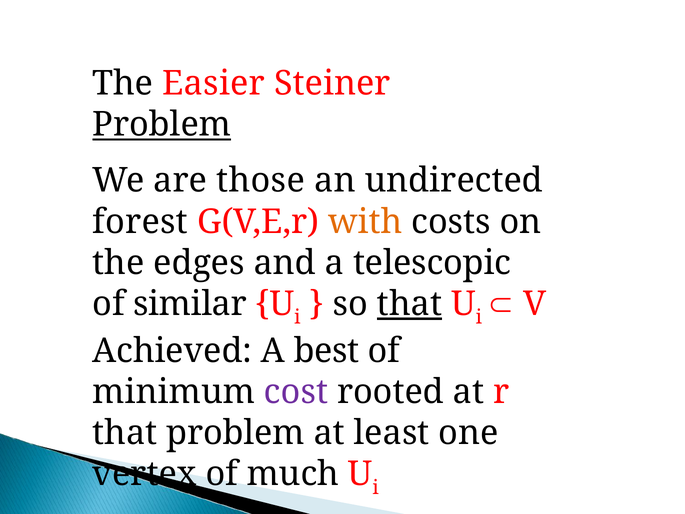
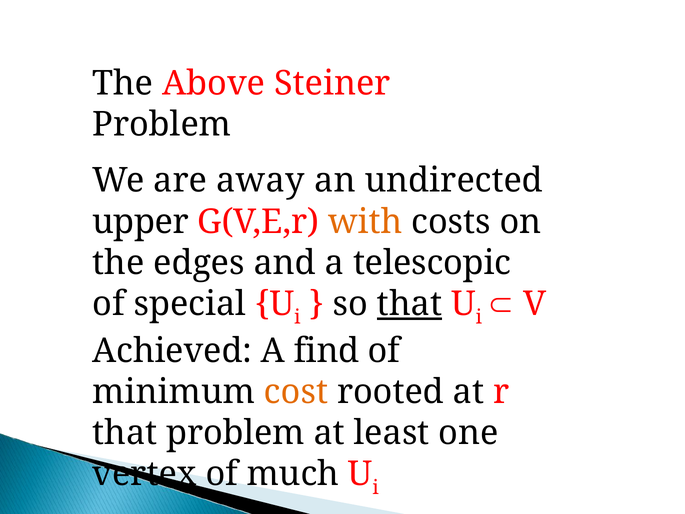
Easier: Easier -> Above
Problem at (162, 125) underline: present -> none
those: those -> away
forest: forest -> upper
similar: similar -> special
best: best -> find
cost colour: purple -> orange
